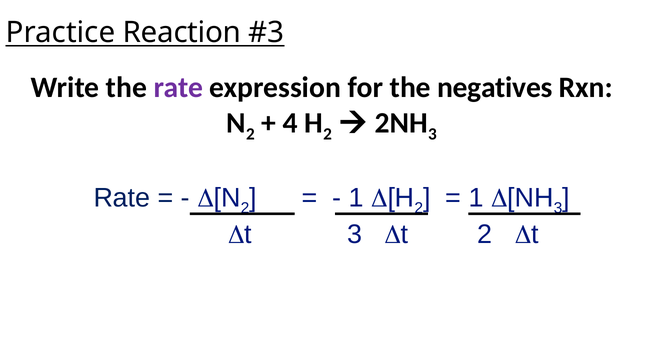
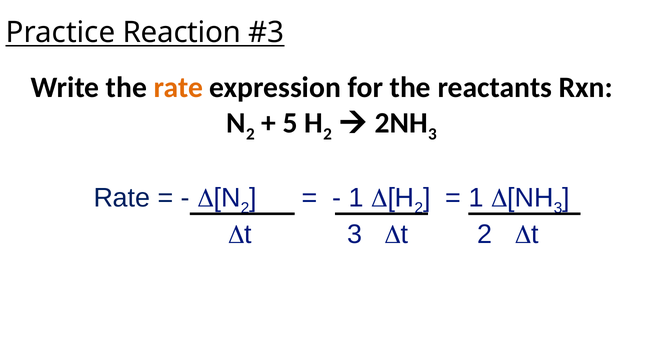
rate at (178, 87) colour: purple -> orange
negatives: negatives -> reactants
4: 4 -> 5
